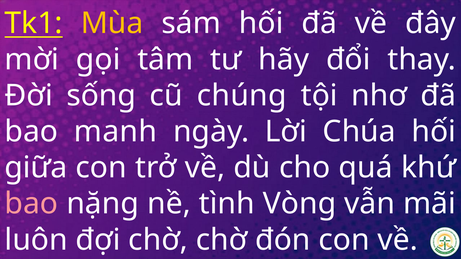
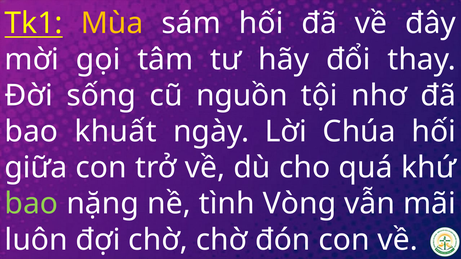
chúng: chúng -> nguồn
manh: manh -> khuất
bao at (31, 204) colour: pink -> light green
